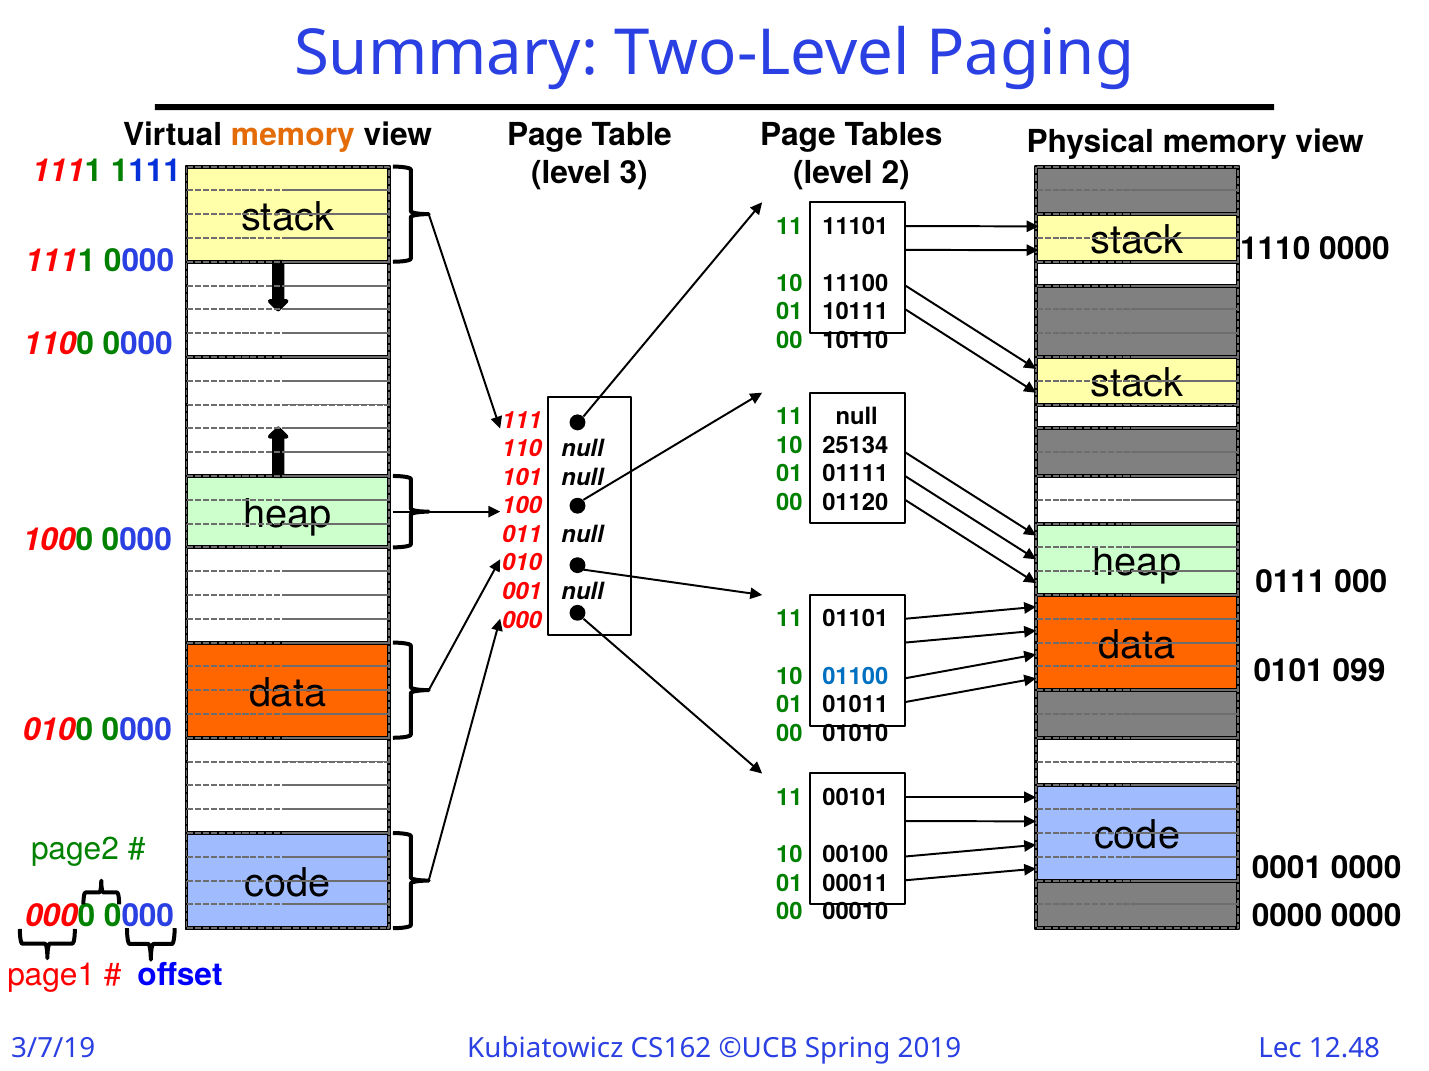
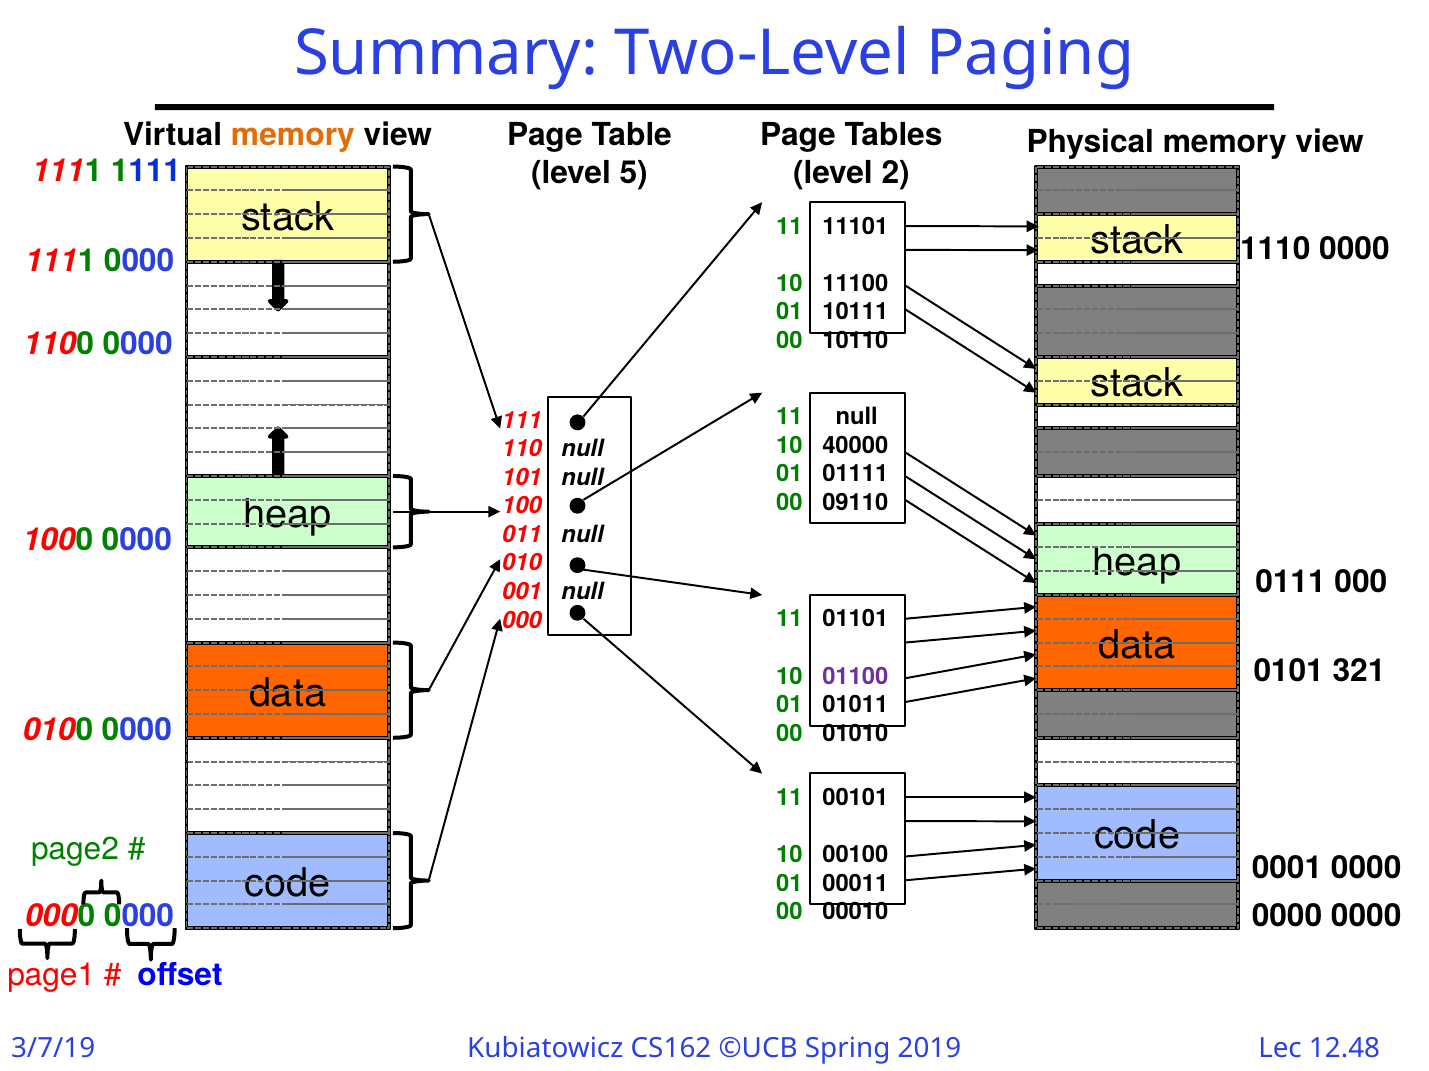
3: 3 -> 5
25134: 25134 -> 40000
01120: 01120 -> 09110
099: 099 -> 321
01100 colour: blue -> purple
